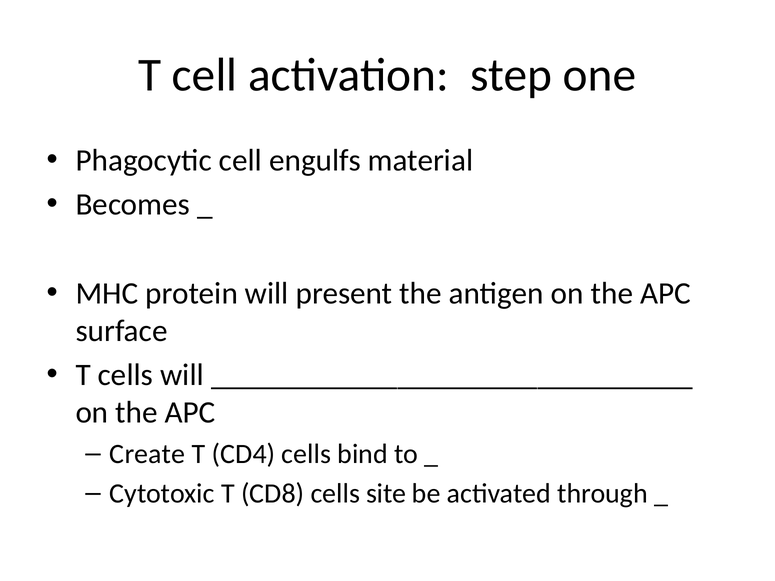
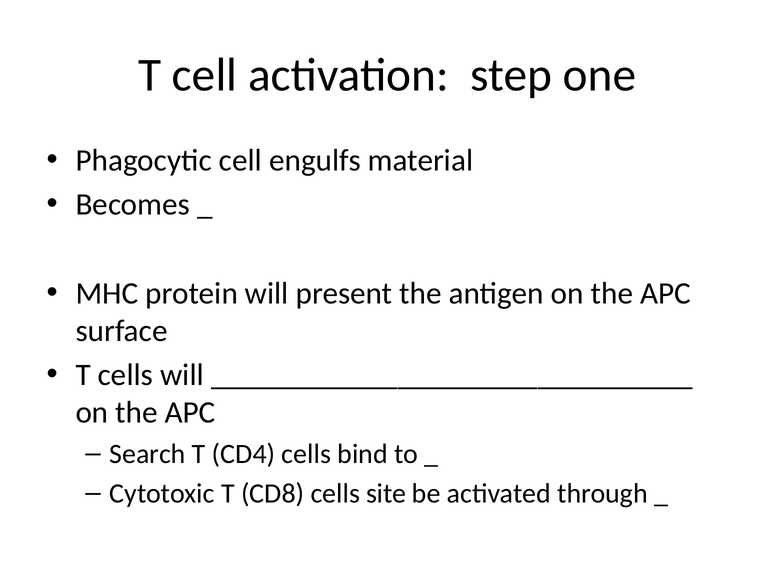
Create: Create -> Search
